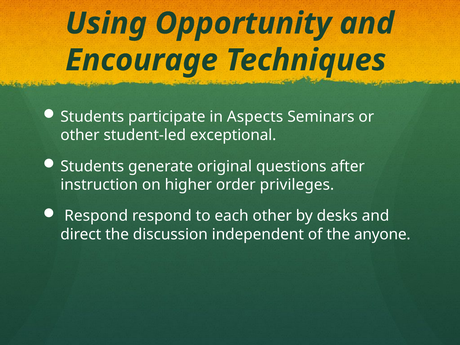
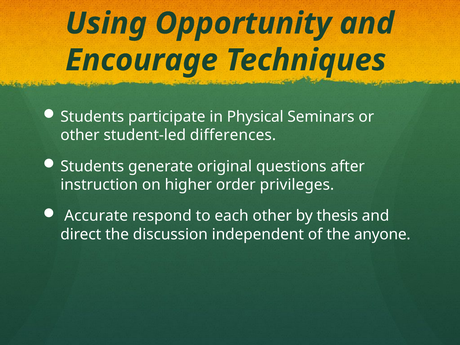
Aspects: Aspects -> Physical
exceptional: exceptional -> differences
Respond at (96, 216): Respond -> Accurate
desks: desks -> thesis
